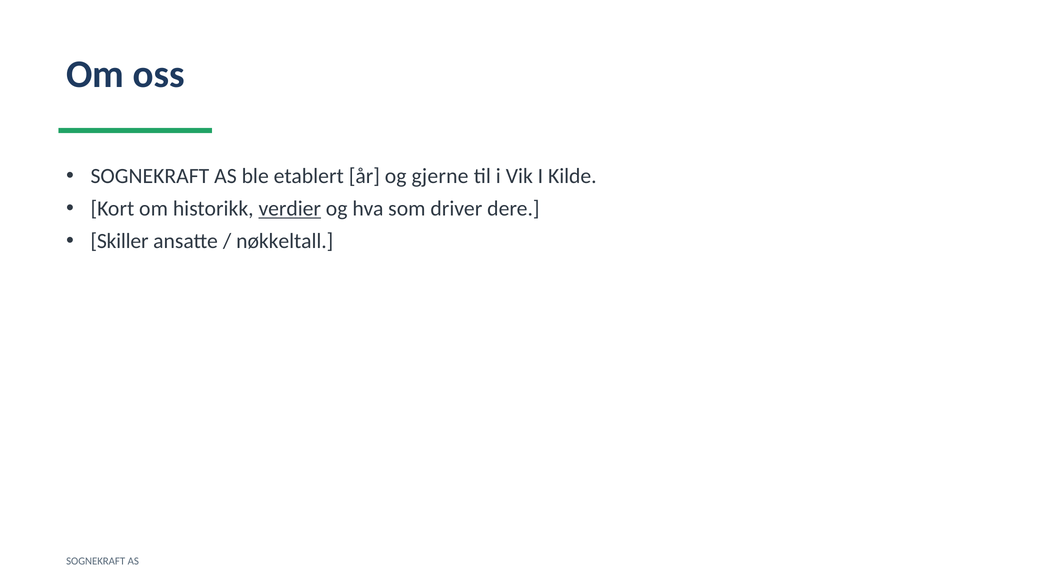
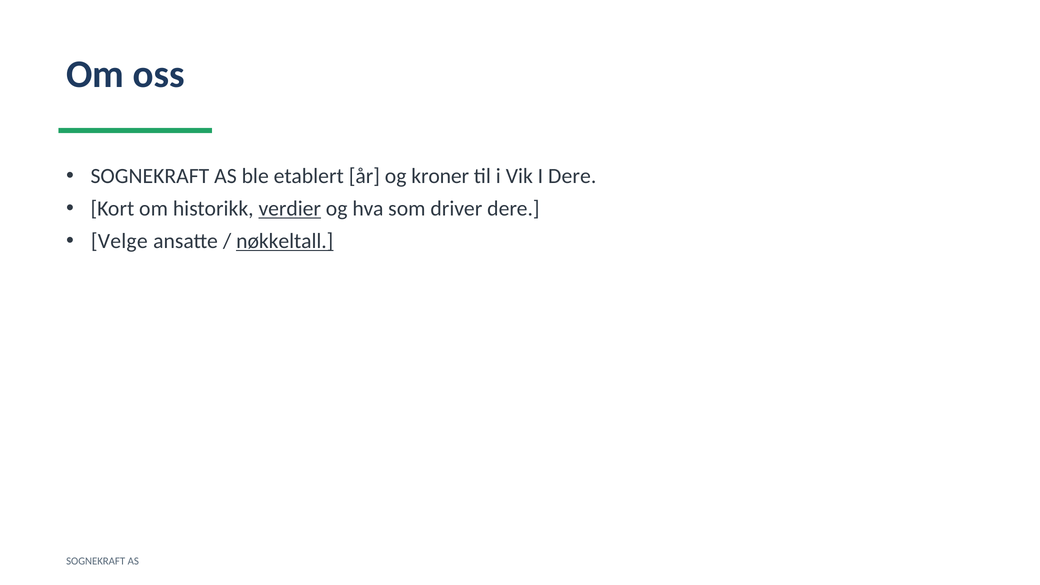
gjerne: gjerne -> kroner
I Kilde: Kilde -> Dere
Skiller: Skiller -> Velge
nøkkeltall underline: none -> present
